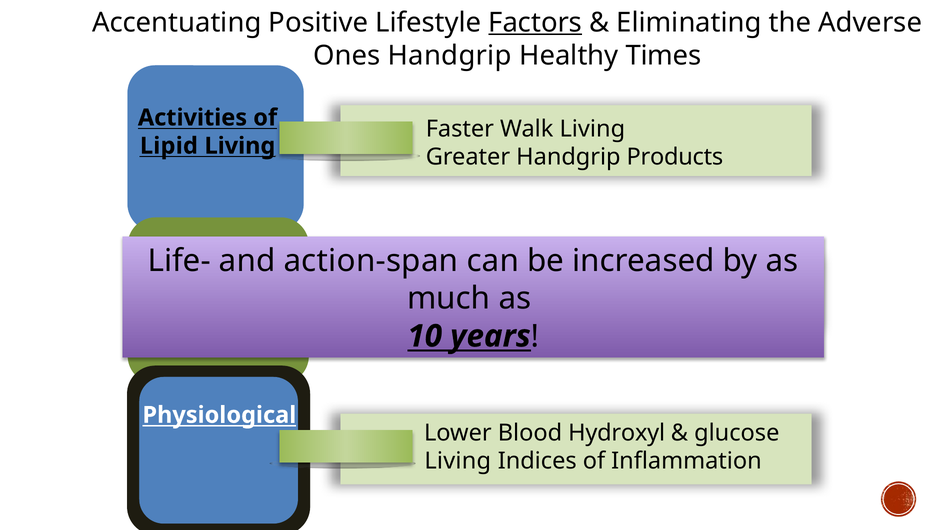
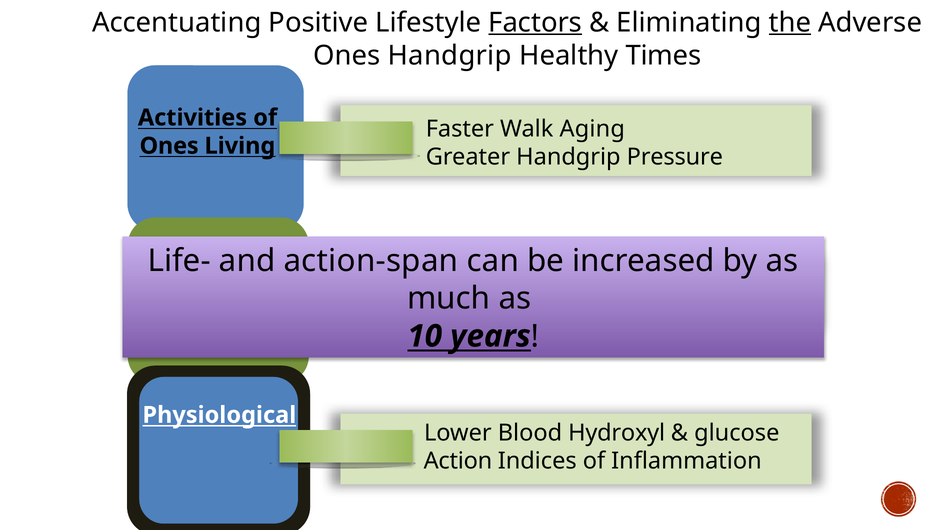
the underline: none -> present
Walk Living: Living -> Aging
Lipid at (169, 146): Lipid -> Ones
Products: Products -> Pressure
Living at (458, 461): Living -> Action
